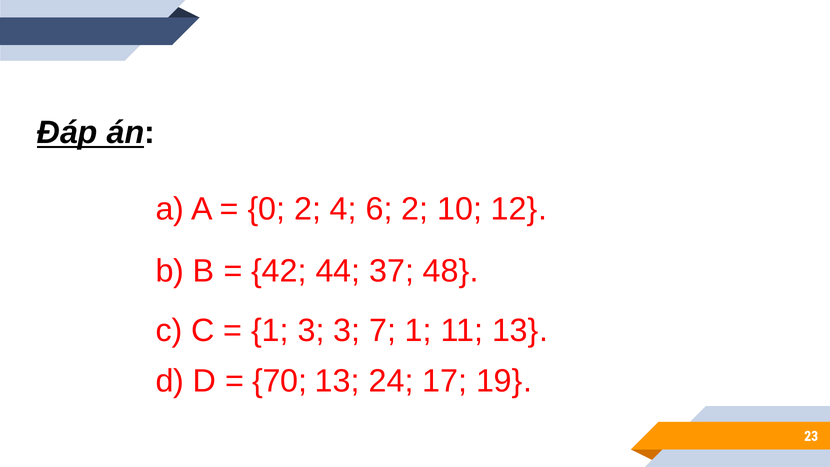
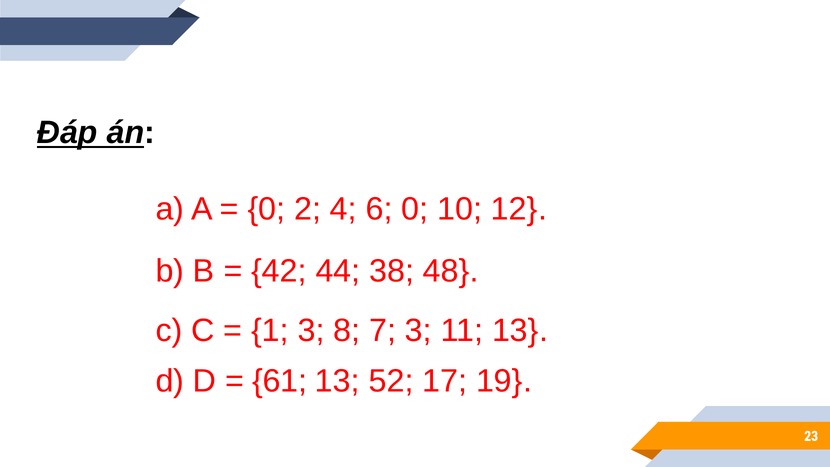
6 2: 2 -> 0
37: 37 -> 38
3 3: 3 -> 8
7 1: 1 -> 3
70: 70 -> 61
24: 24 -> 52
